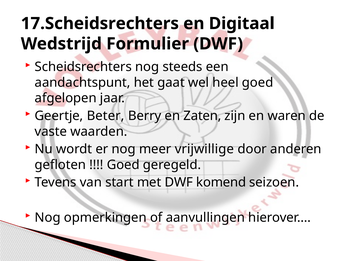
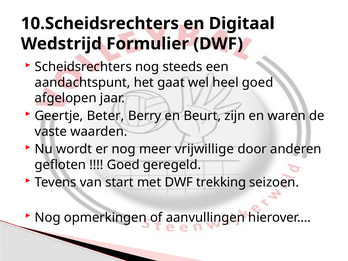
17.Scheidsrechters: 17.Scheidsrechters -> 10.Scheidsrechters
Zaten: Zaten -> Beurt
komend: komend -> trekking
